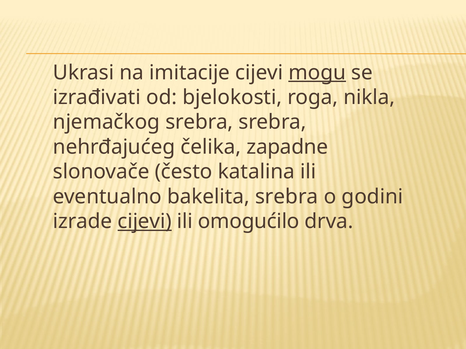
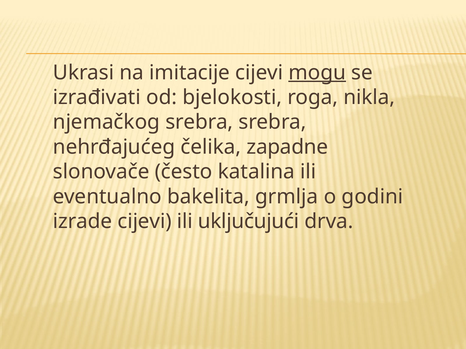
bakelita srebra: srebra -> grmlja
cijevi at (145, 222) underline: present -> none
omogućilo: omogućilo -> uključujući
